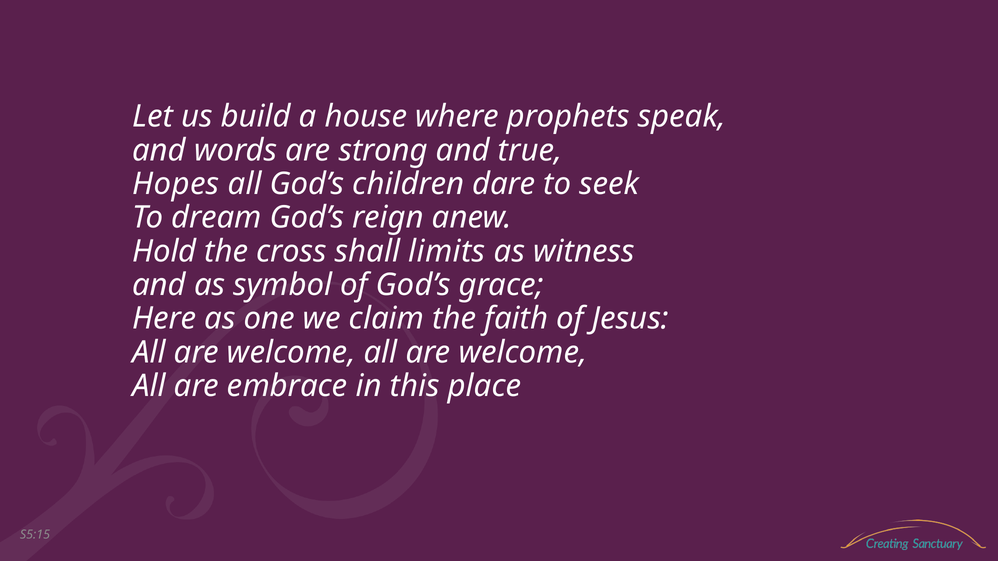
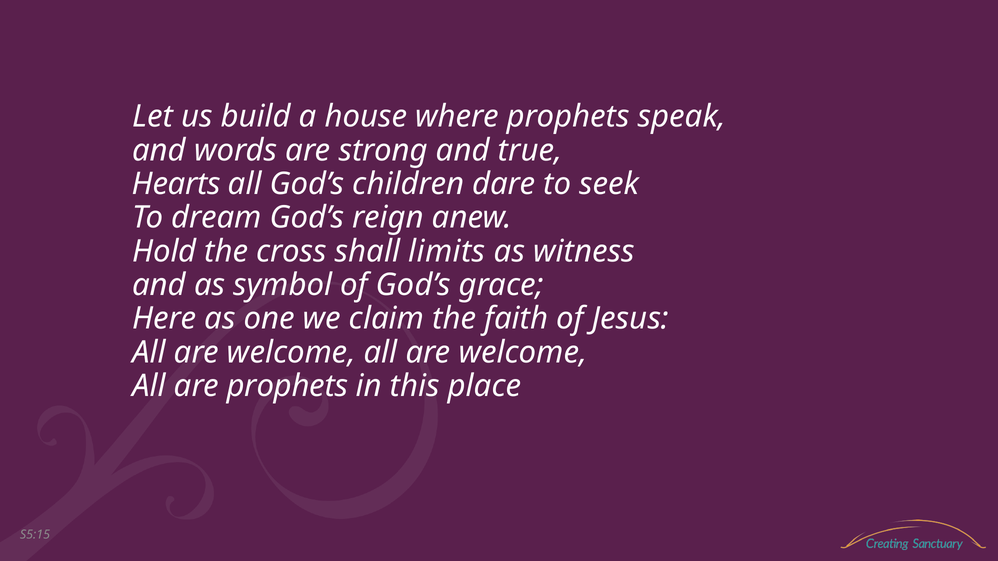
Hopes: Hopes -> Hearts
are embrace: embrace -> prophets
